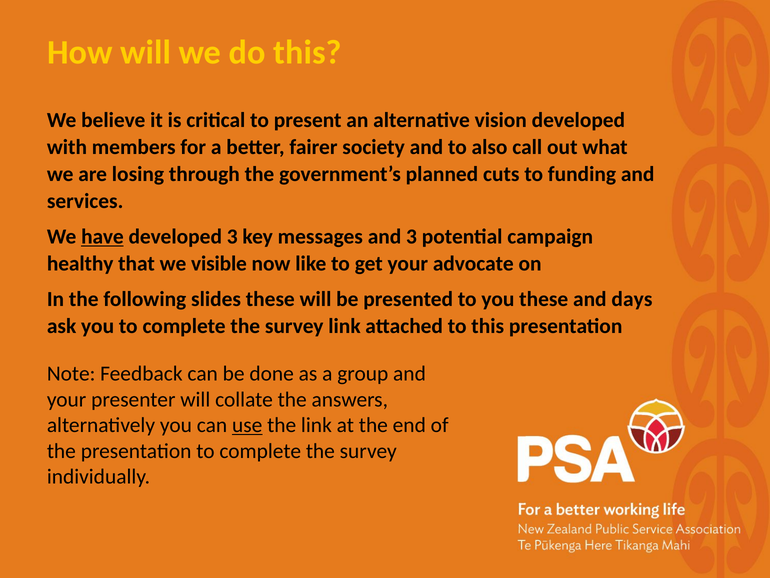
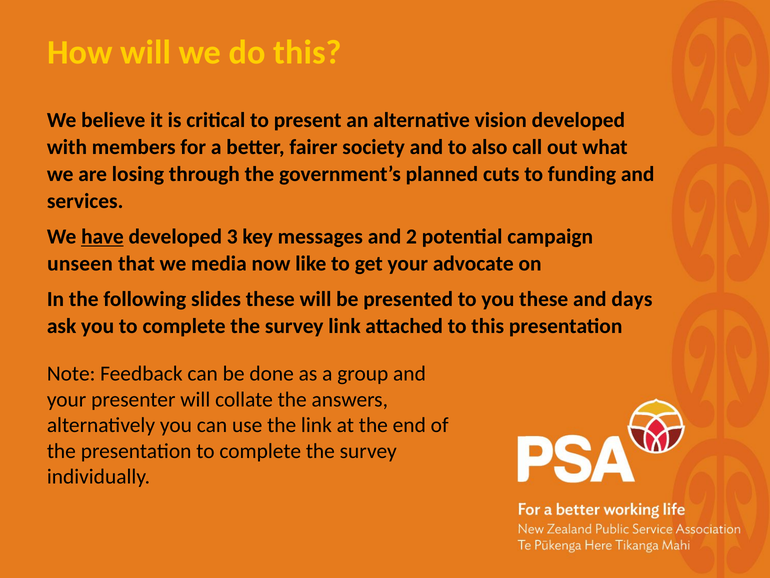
and 3: 3 -> 2
healthy: healthy -> unseen
visible: visible -> media
use underline: present -> none
